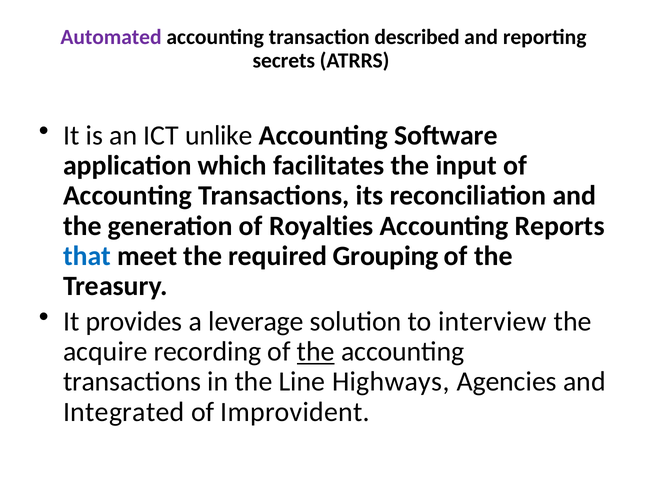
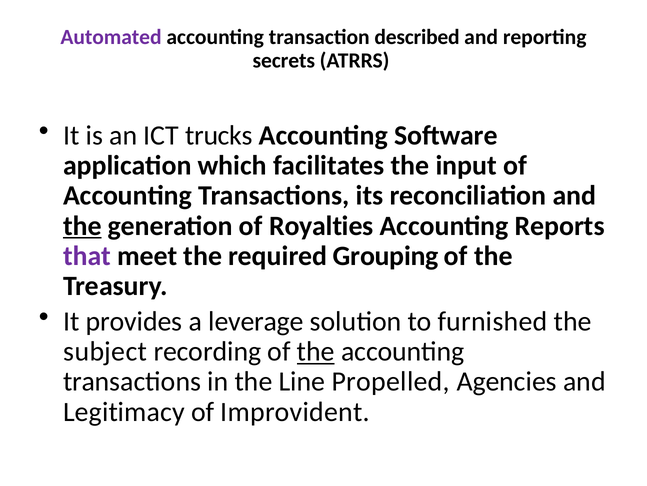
unlike: unlike -> trucks
the at (82, 225) underline: none -> present
that colour: blue -> purple
interview: interview -> furnished
acquire: acquire -> subject
Highways: Highways -> Propelled
Integrated: Integrated -> Legitimacy
